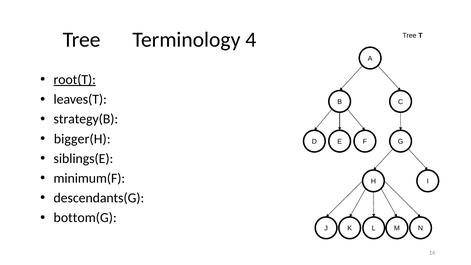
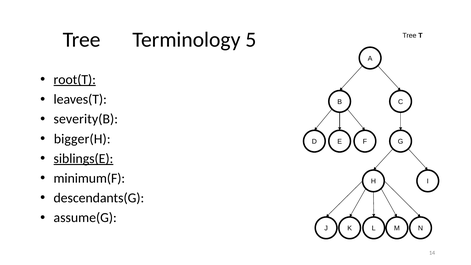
4: 4 -> 5
strategy(B: strategy(B -> severity(B
siblings(E underline: none -> present
bottom(G: bottom(G -> assume(G
